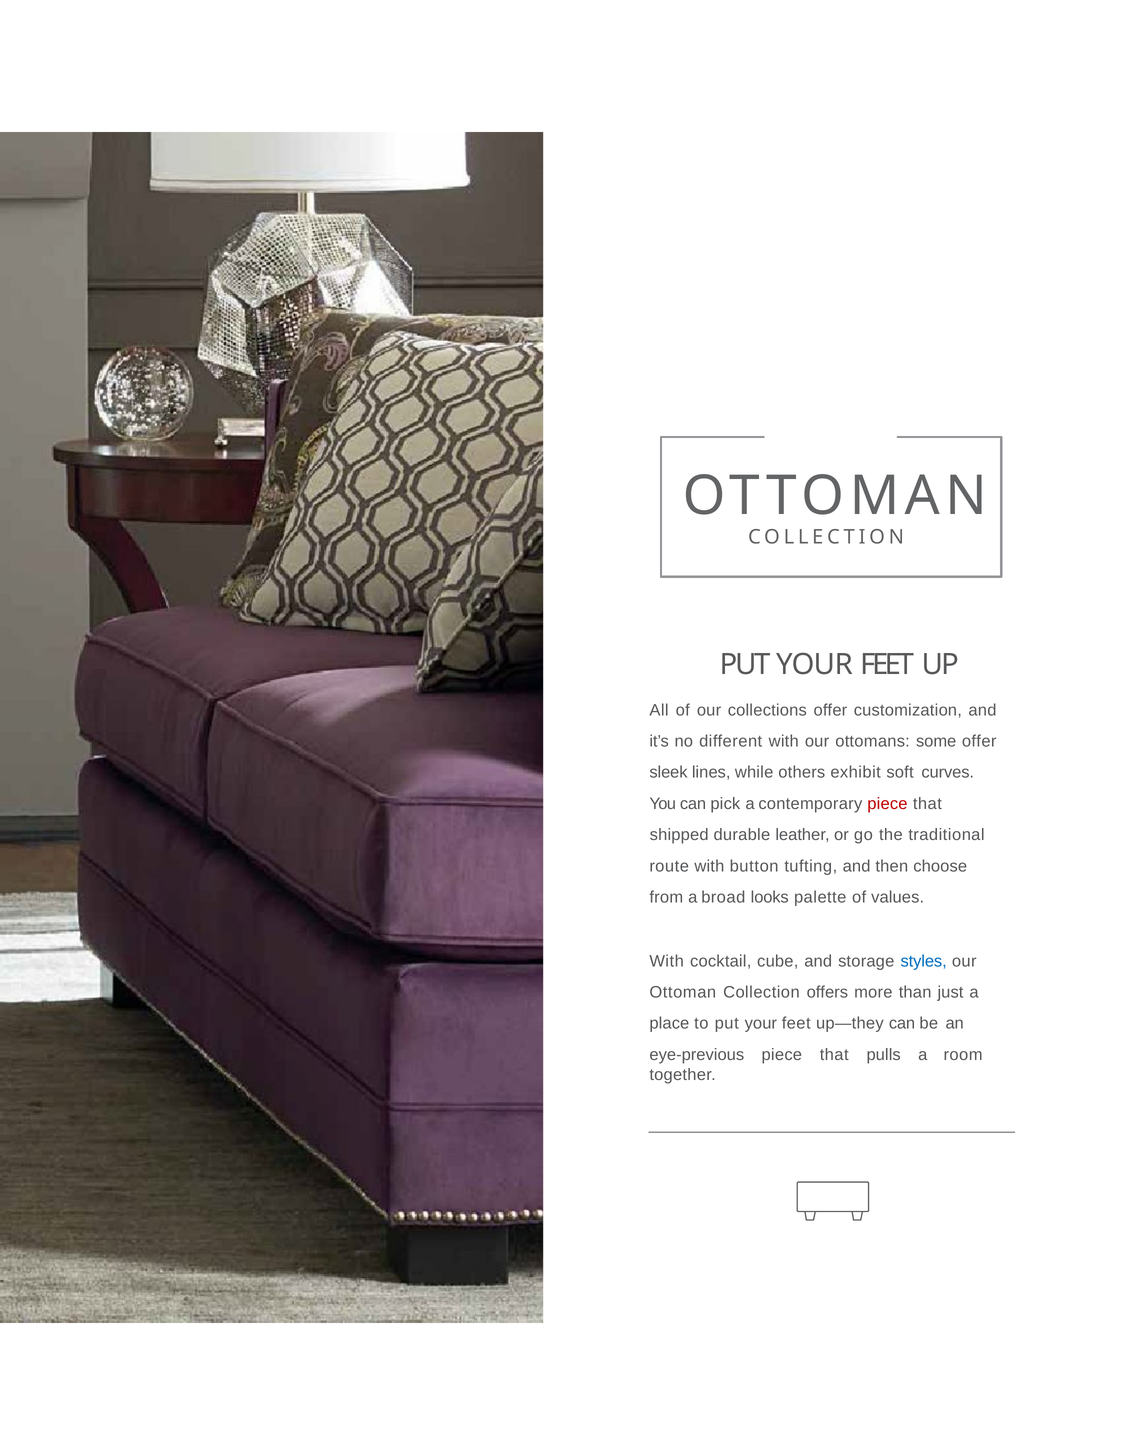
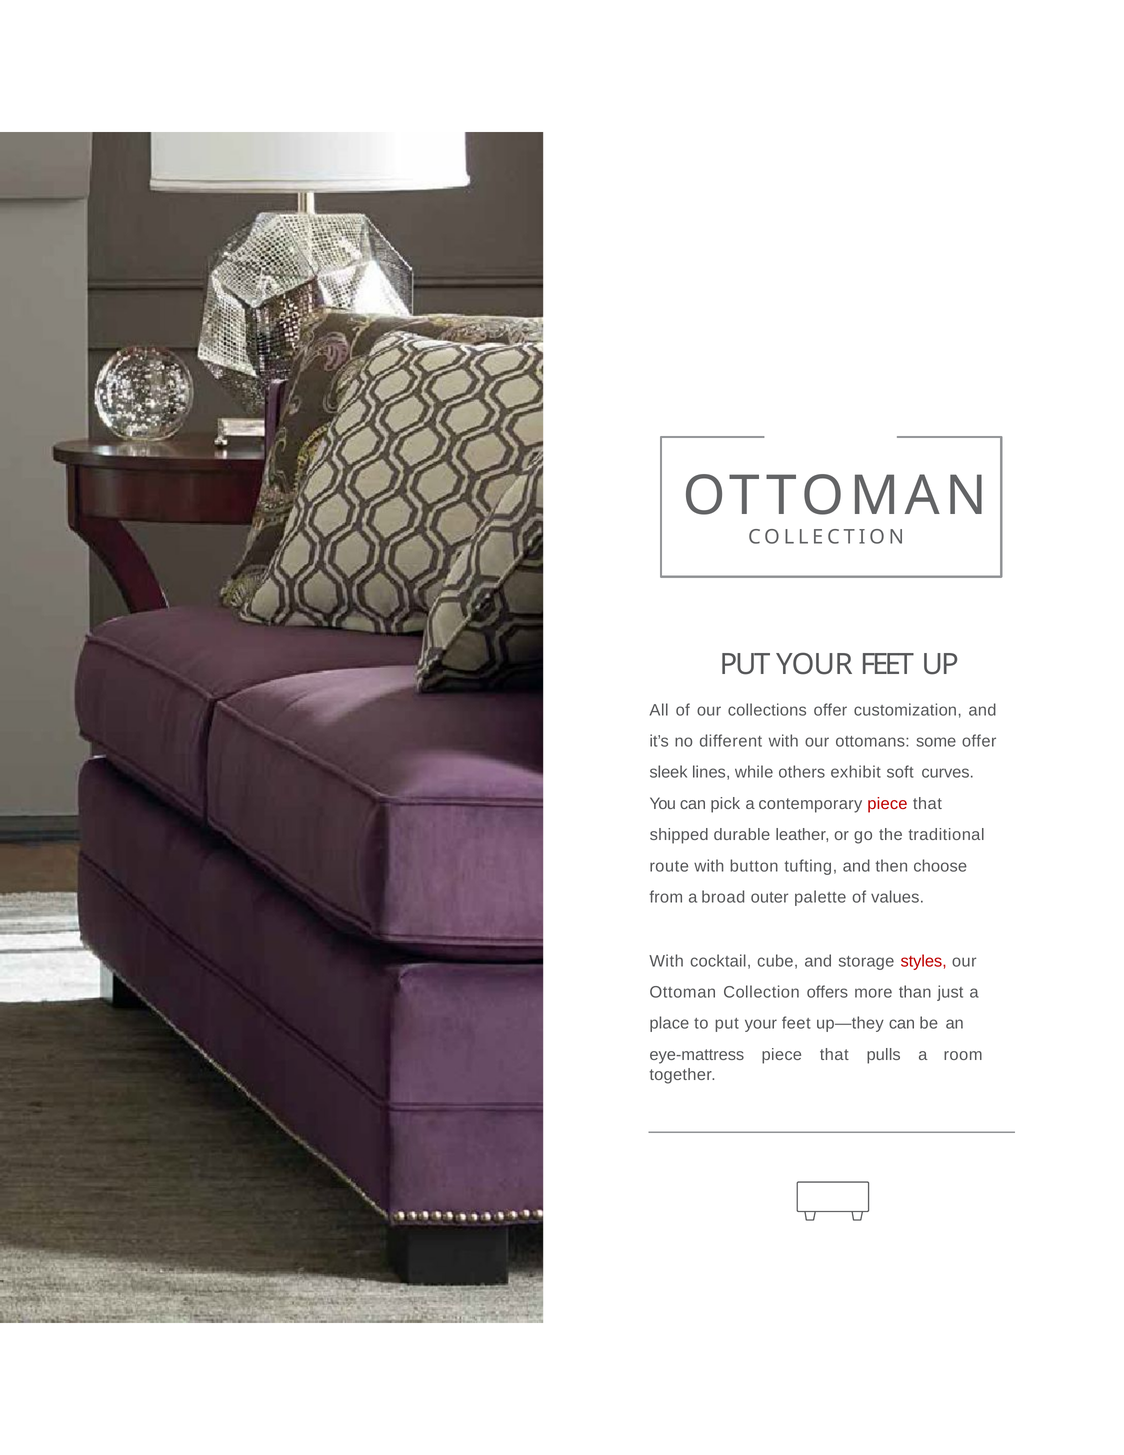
looks: looks -> outer
styles colour: blue -> red
eye-previous: eye-previous -> eye-mattress
